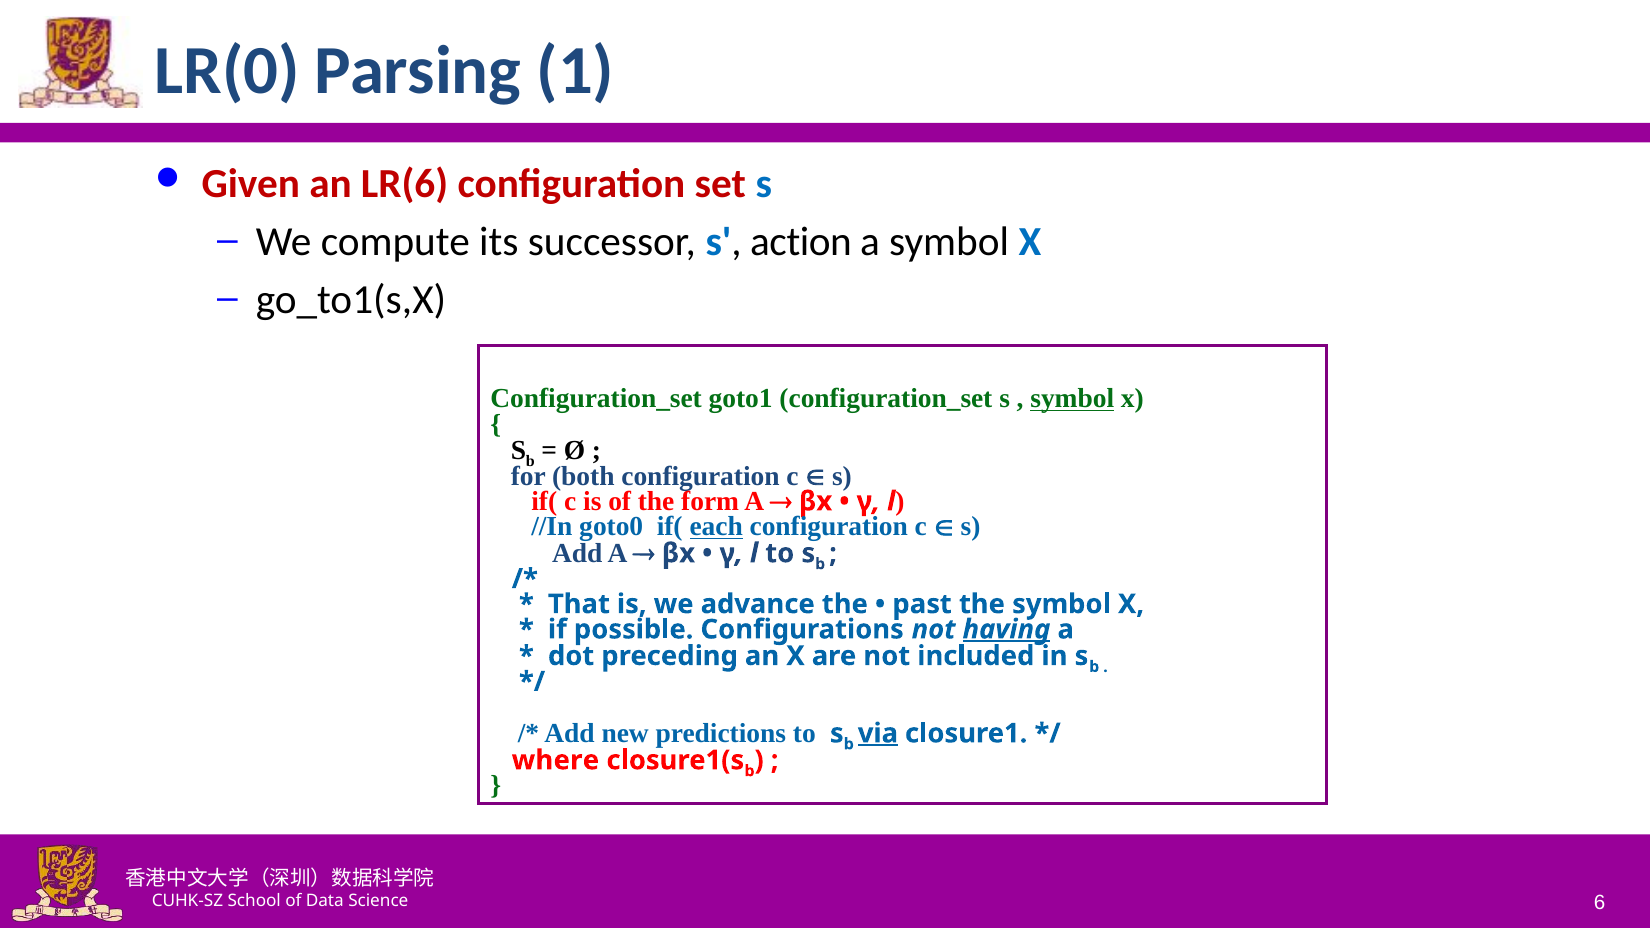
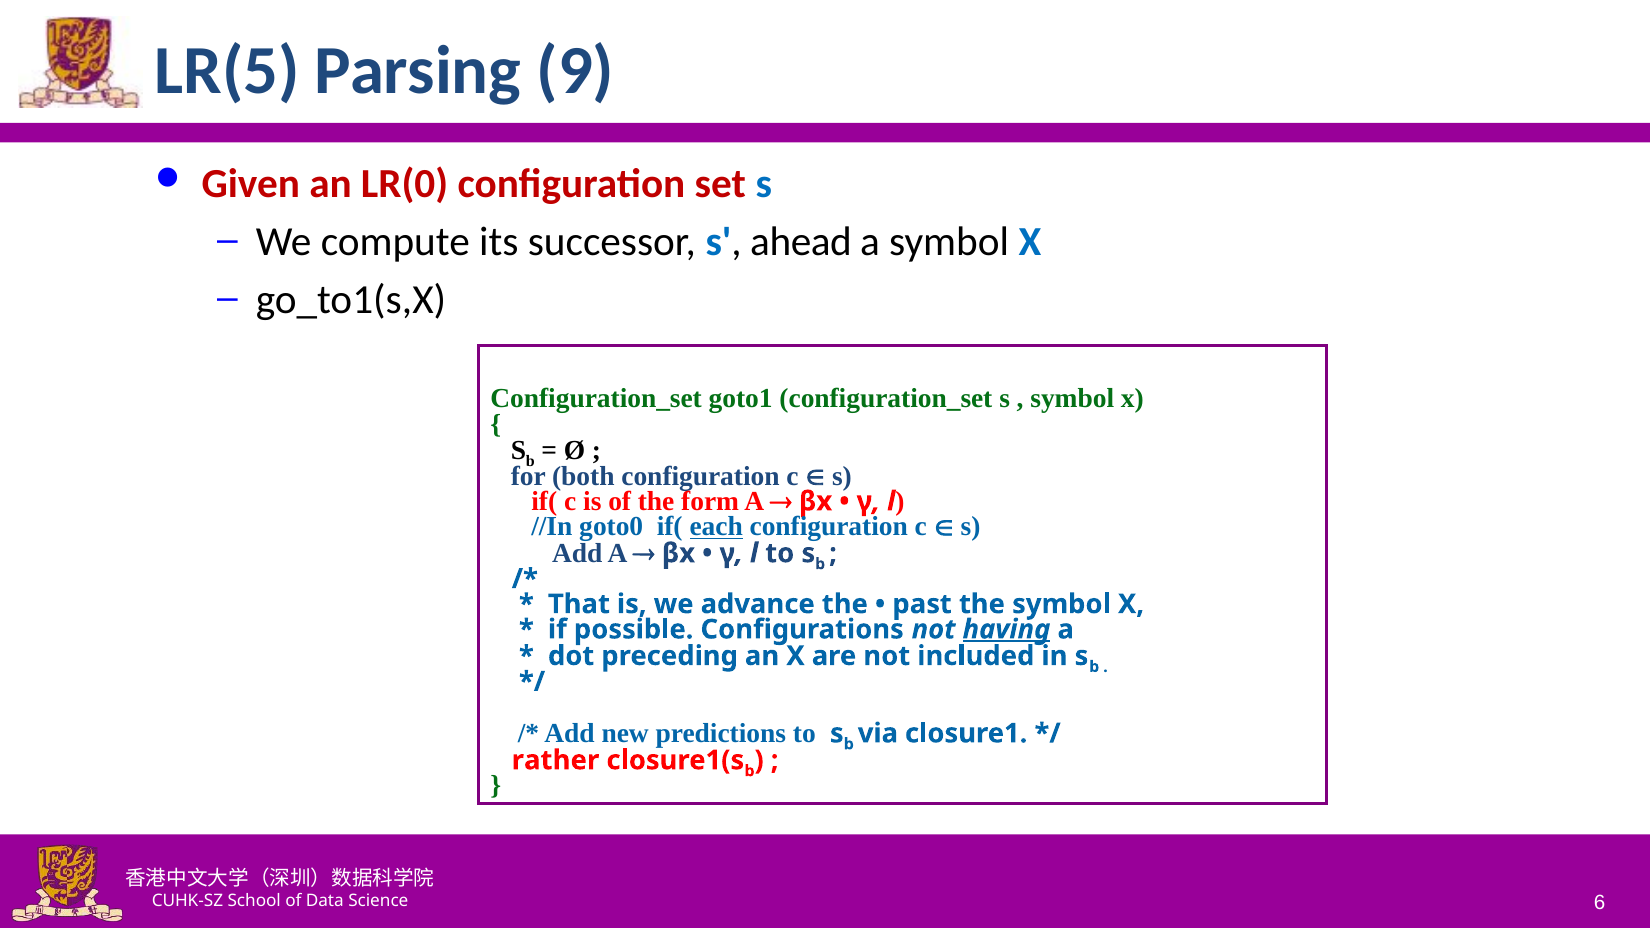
LR(0: LR(0 -> LR(5
1: 1 -> 9
LR(6: LR(6 -> LR(0
action: action -> ahead
symbol at (1072, 399) underline: present -> none
via underline: present -> none
where: where -> rather
